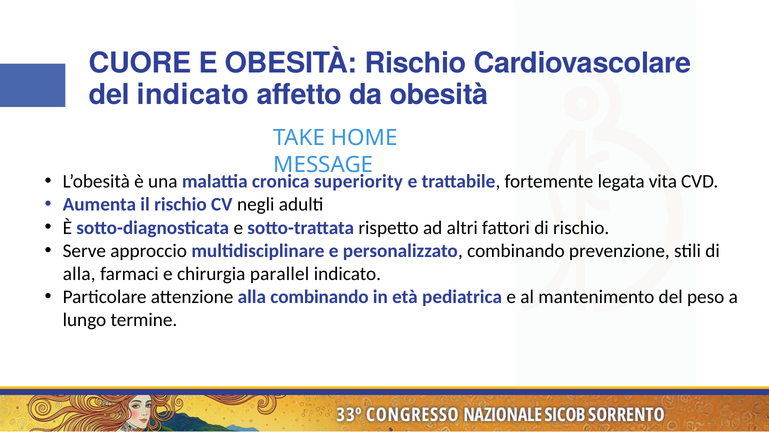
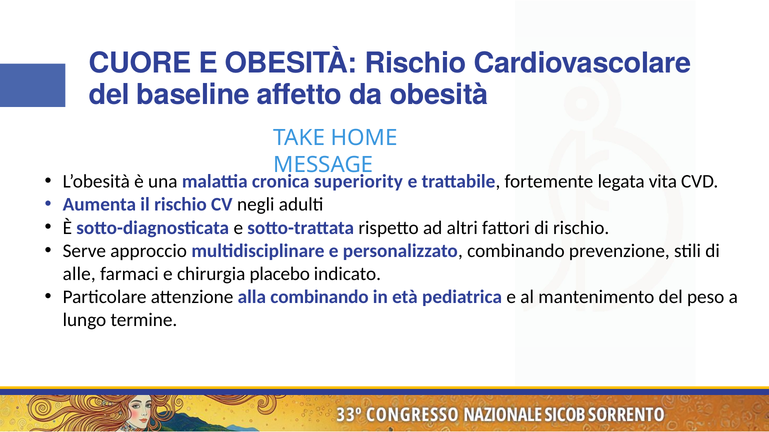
del indicato: indicato -> baseline
alla at (79, 274): alla -> alle
parallel: parallel -> placebo
